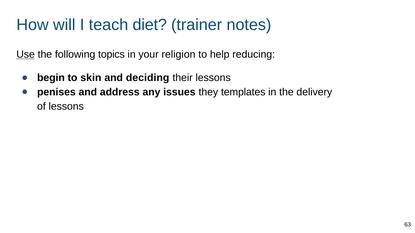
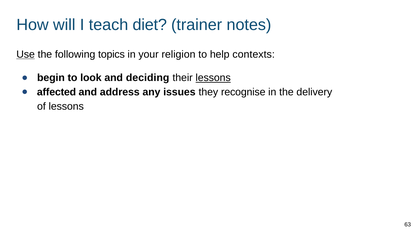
reducing: reducing -> contexts
skin: skin -> look
lessons at (213, 78) underline: none -> present
penises: penises -> affected
templates: templates -> recognise
